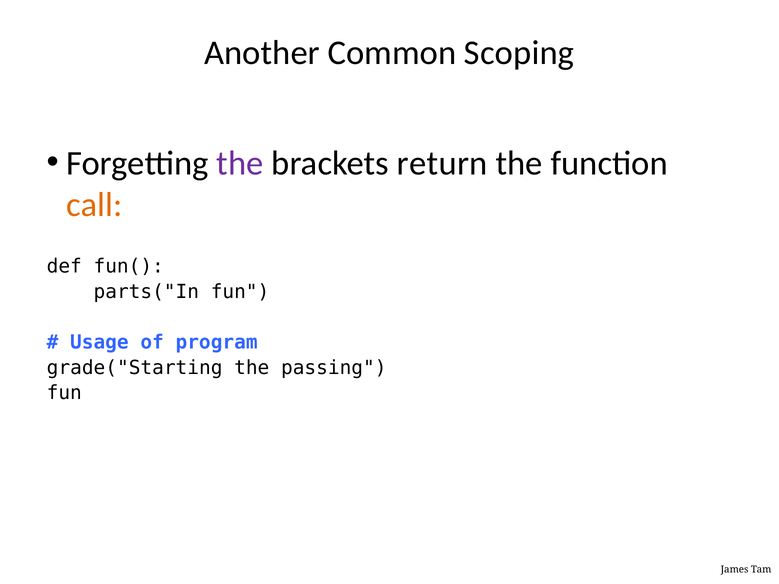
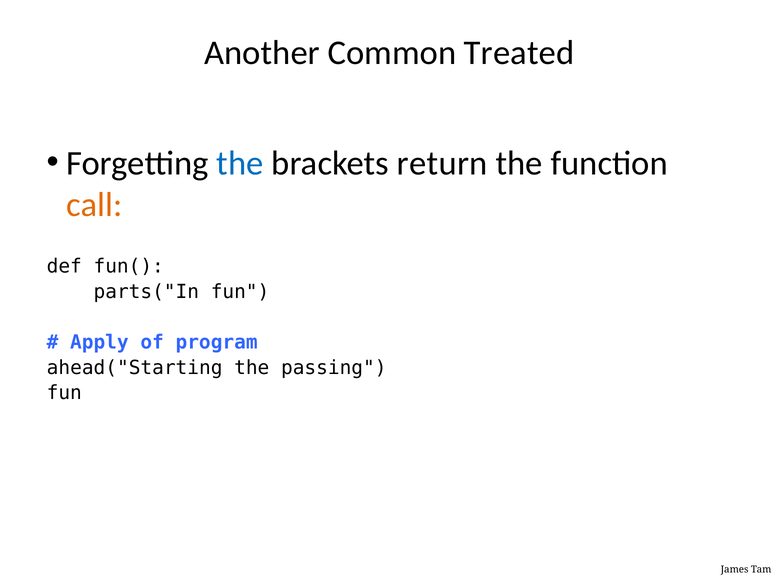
Scoping: Scoping -> Treated
the at (240, 163) colour: purple -> blue
Usage: Usage -> Apply
grade("Starting: grade("Starting -> ahead("Starting
